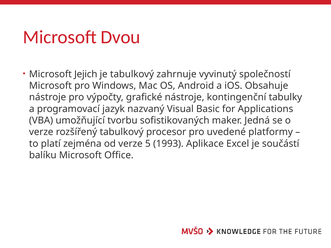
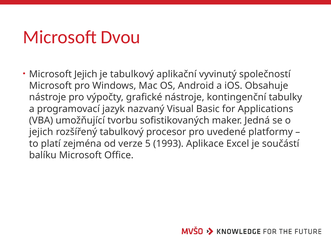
zahrnuje: zahrnuje -> aplikační
verze at (41, 132): verze -> jejich
